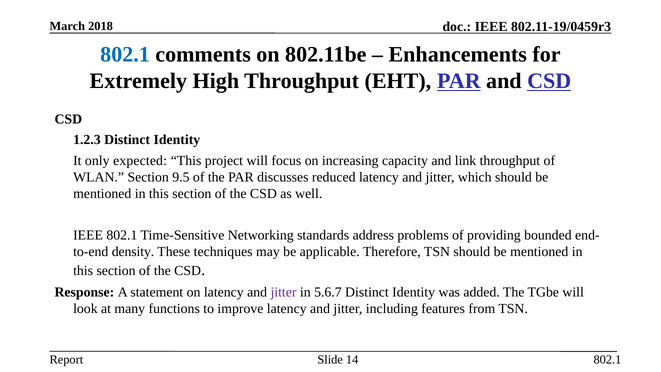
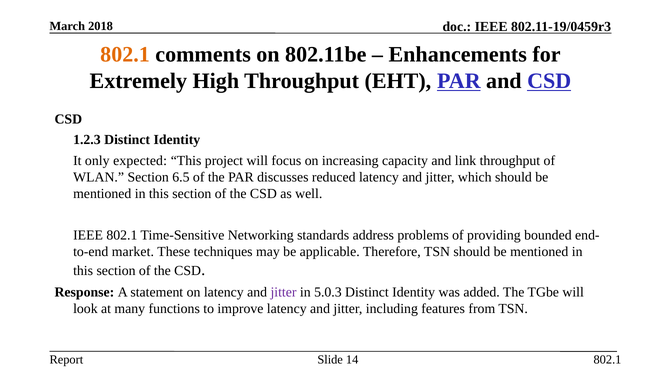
802.1 at (125, 54) colour: blue -> orange
9.5: 9.5 -> 6.5
density: density -> market
5.6.7: 5.6.7 -> 5.0.3
